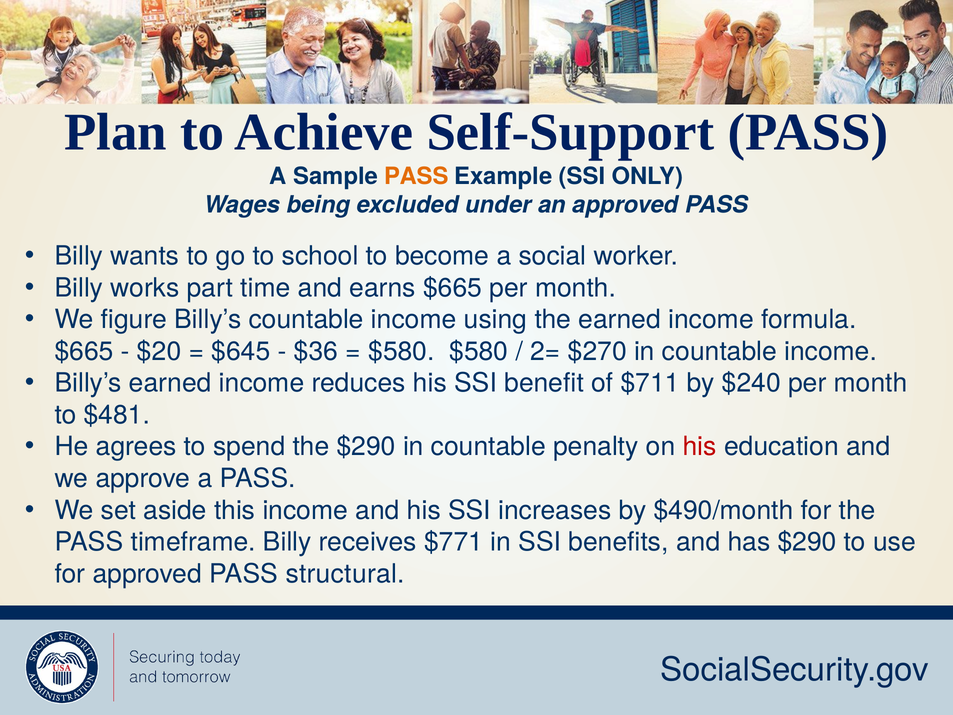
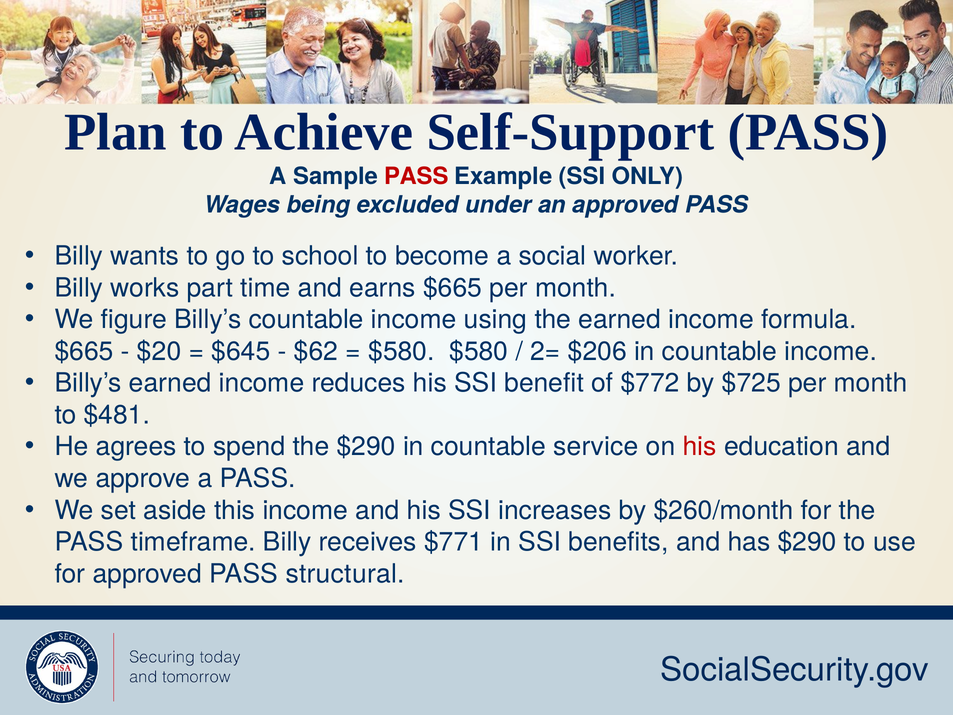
PASS at (416, 176) colour: orange -> red
$36: $36 -> $62
$270: $270 -> $206
$711: $711 -> $772
$240: $240 -> $725
penalty: penalty -> service
$490/month: $490/month -> $260/month
